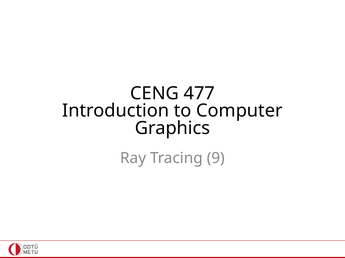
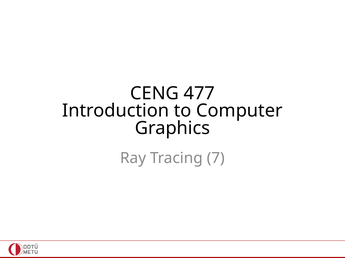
9: 9 -> 7
